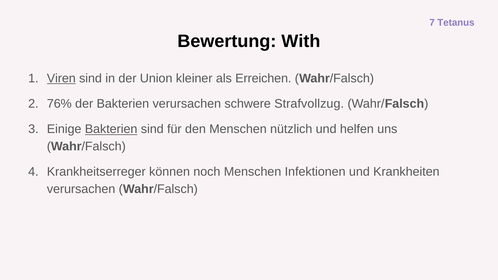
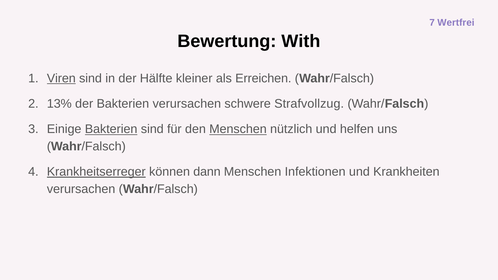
Tetanus: Tetanus -> Wertfrei
Union: Union -> Hälfte
76%: 76% -> 13%
Menschen at (238, 129) underline: none -> present
Krankheitserreger underline: none -> present
noch: noch -> dann
